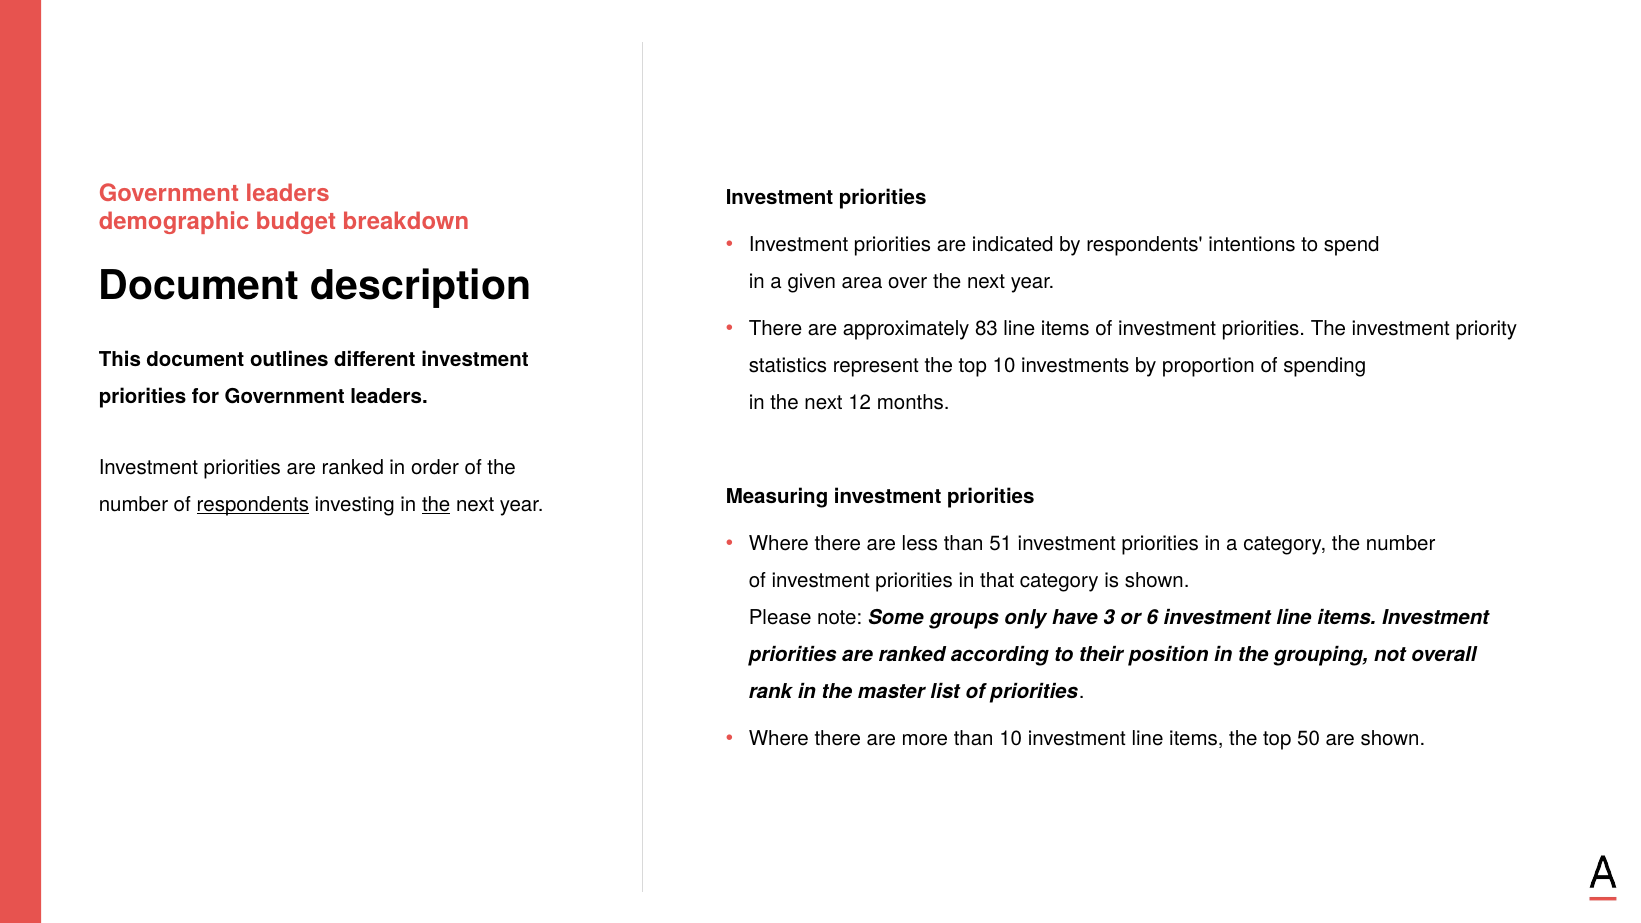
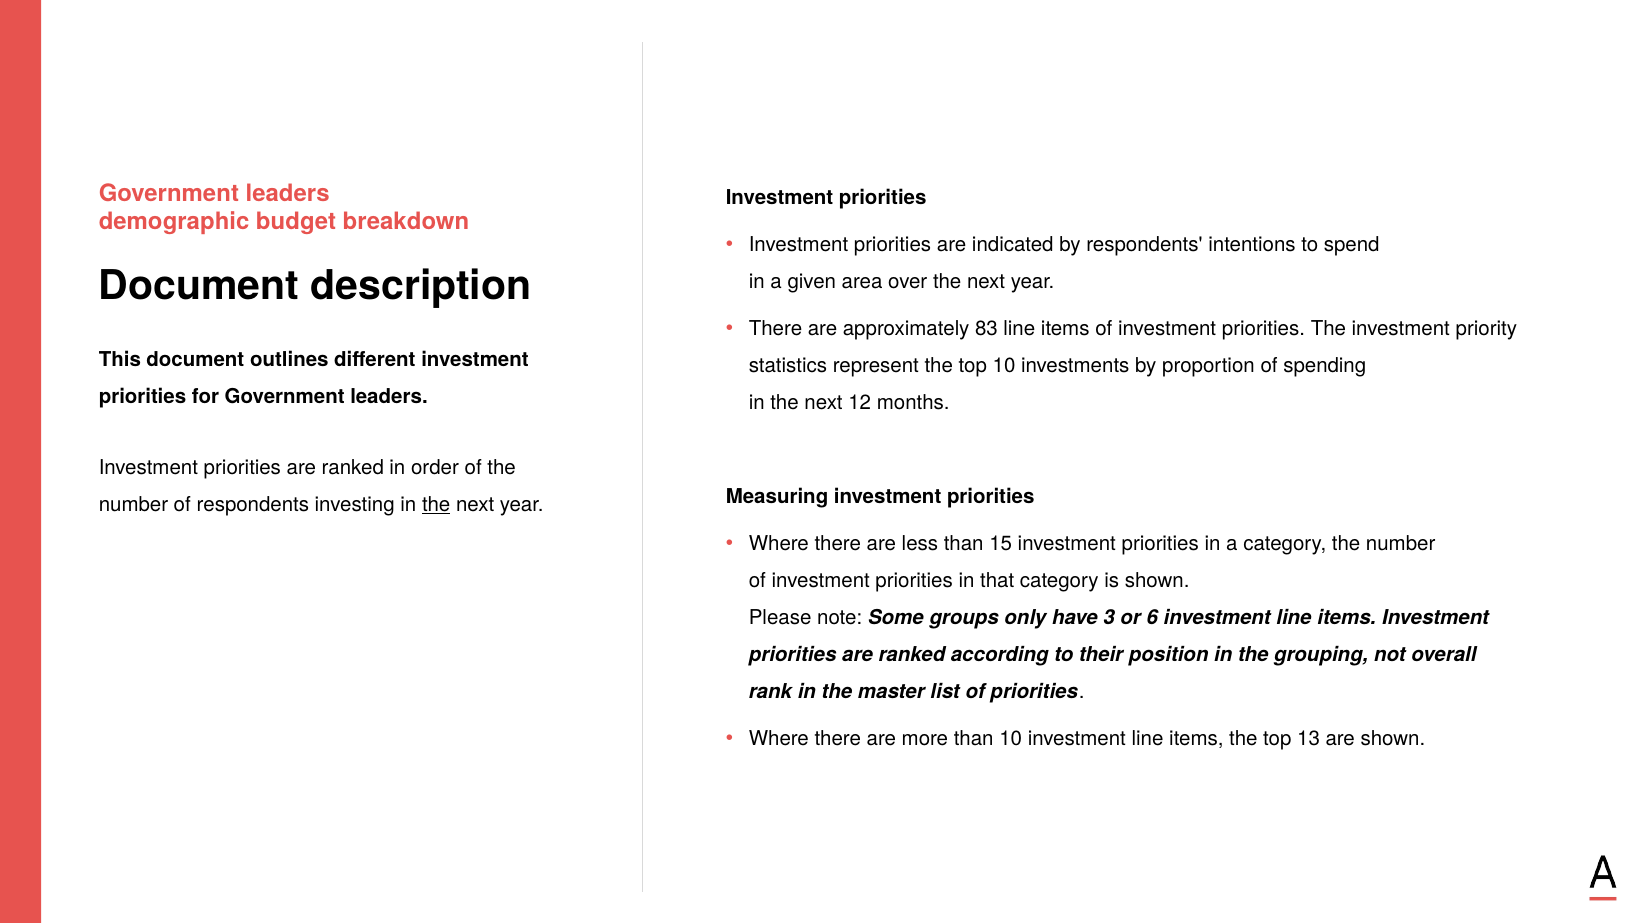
respondents at (253, 505) underline: present -> none
51: 51 -> 15
50: 50 -> 13
